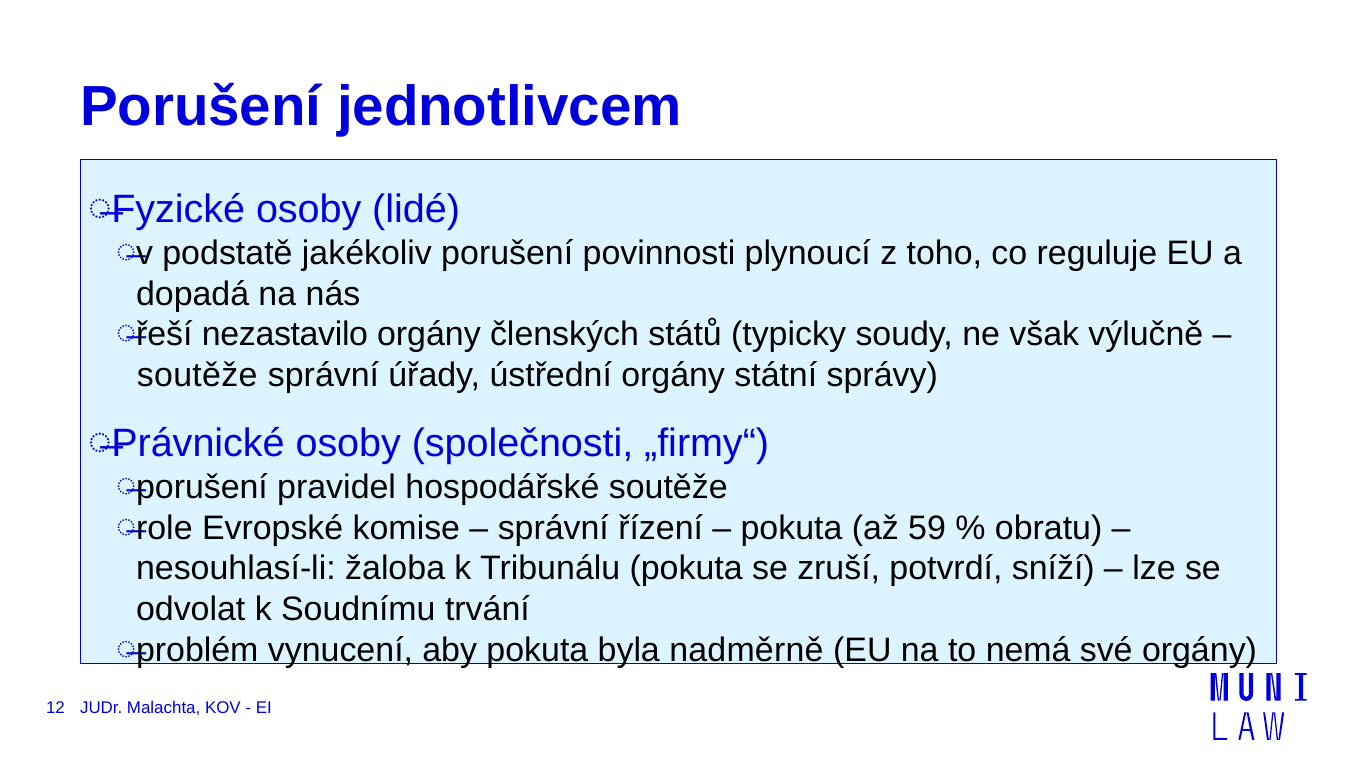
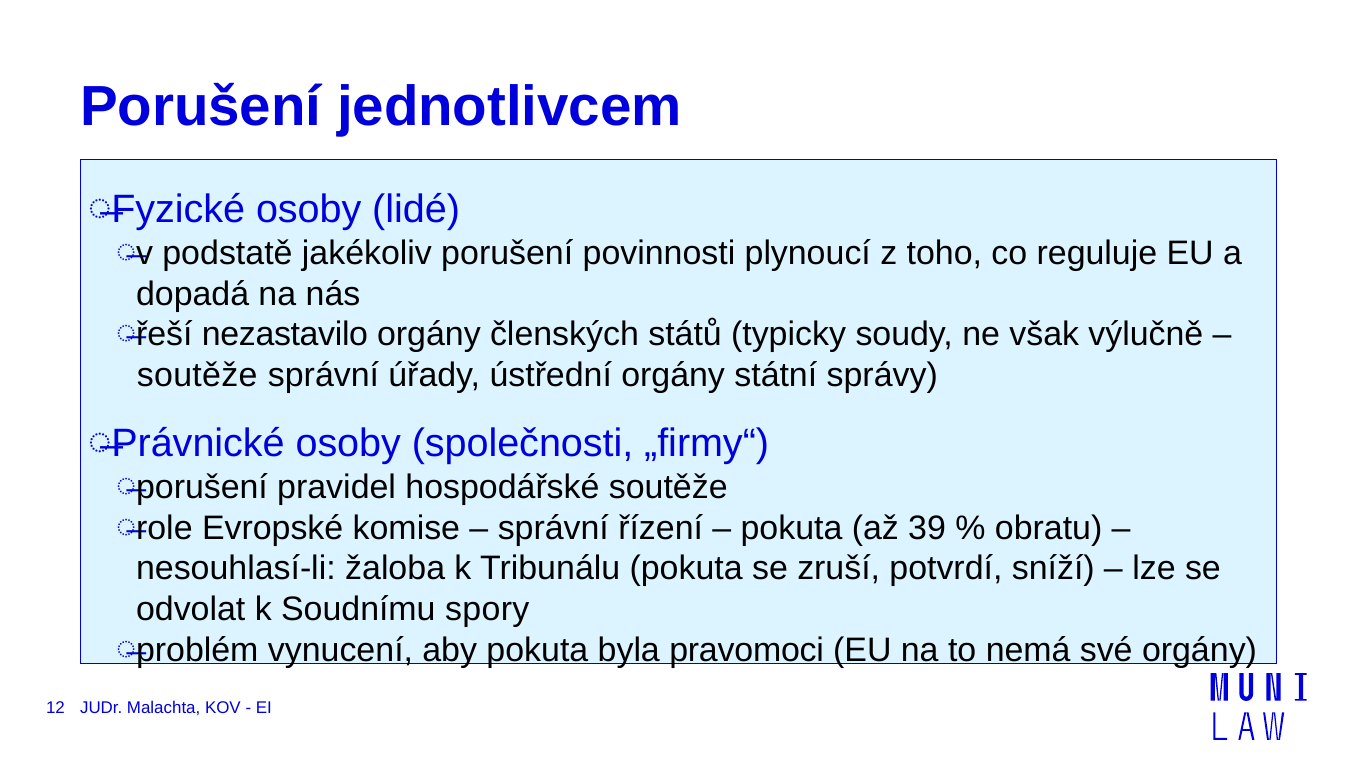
59: 59 -> 39
trvání: trvání -> spory
nadměrně: nadměrně -> pravomoci
